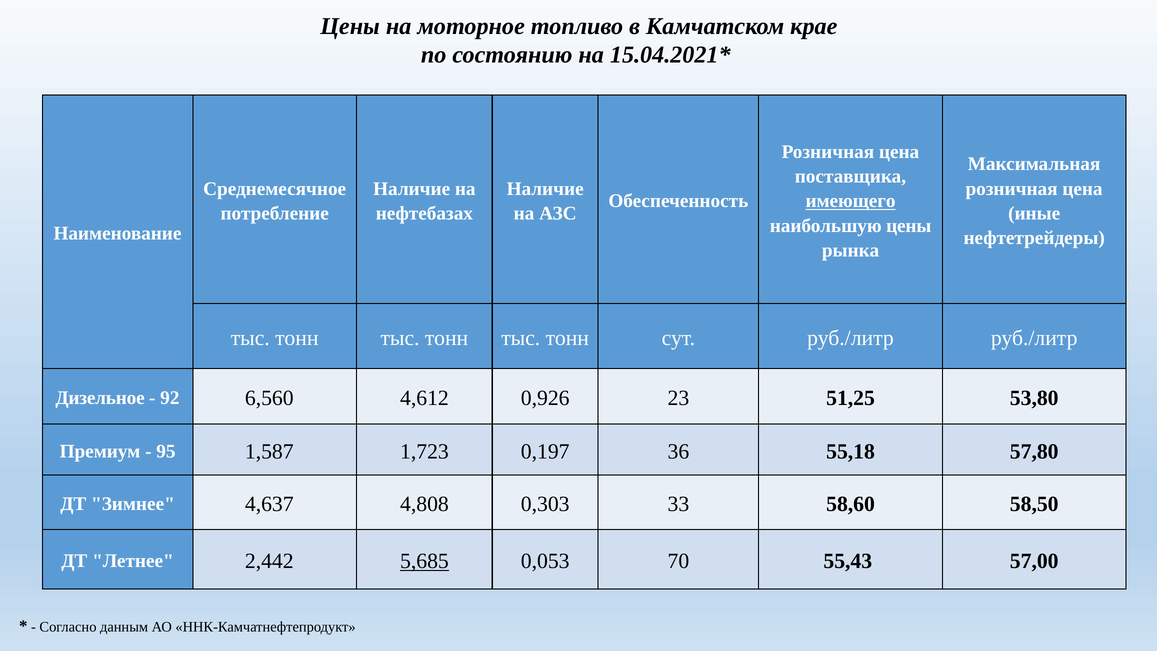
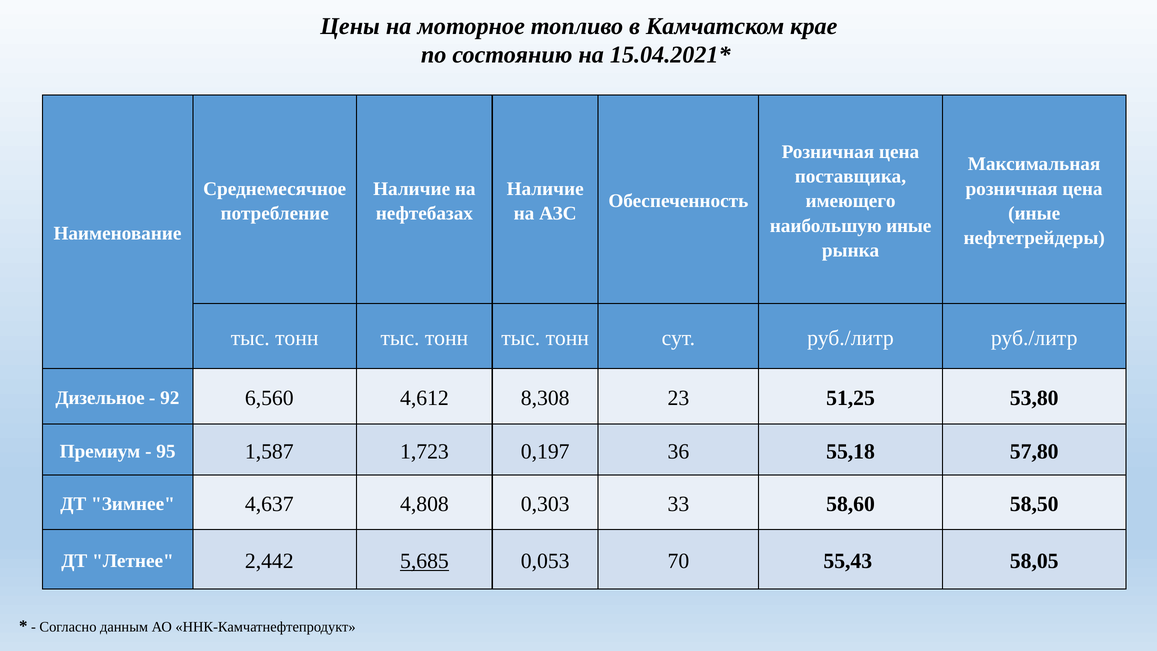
имеющего underline: present -> none
наибольшую цены: цены -> иные
0,926: 0,926 -> 8,308
57,00: 57,00 -> 58,05
